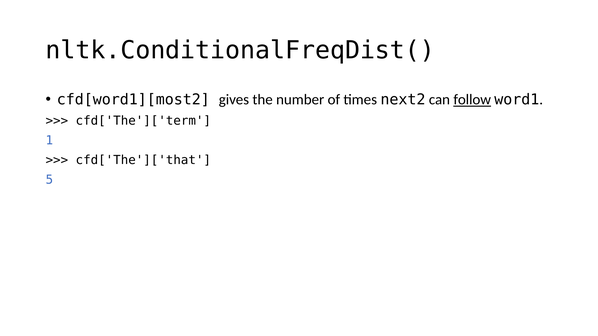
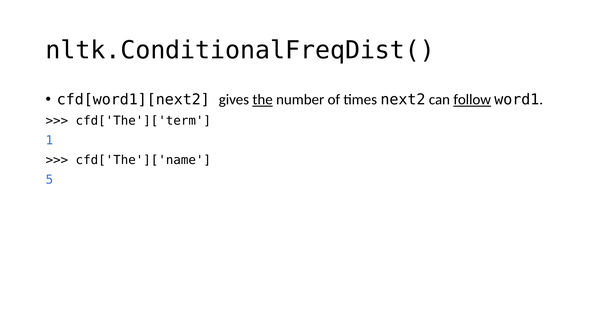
cfd[word1][most2: cfd[word1][most2 -> cfd[word1][next2
the underline: none -> present
cfd['The']['that: cfd['The']['that -> cfd['The']['name
